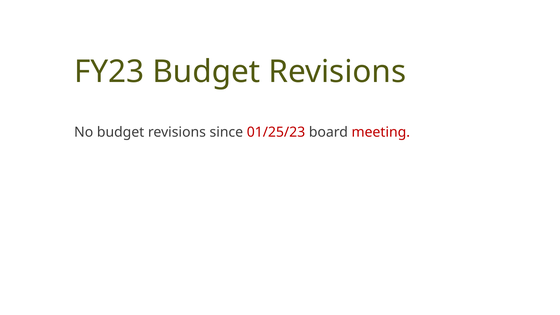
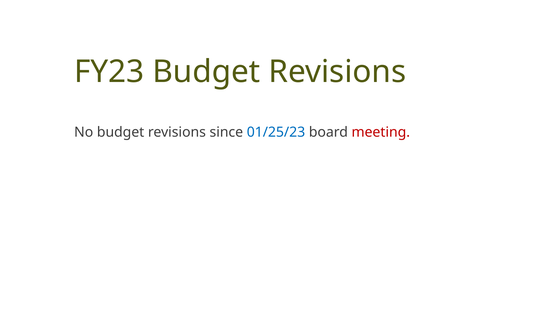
01/25/23 colour: red -> blue
